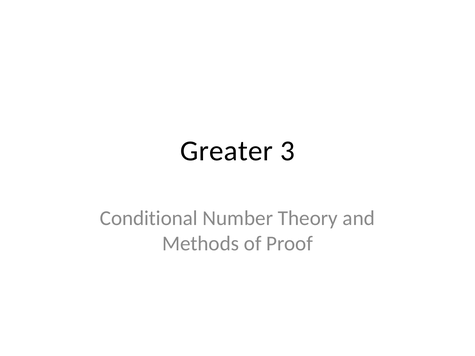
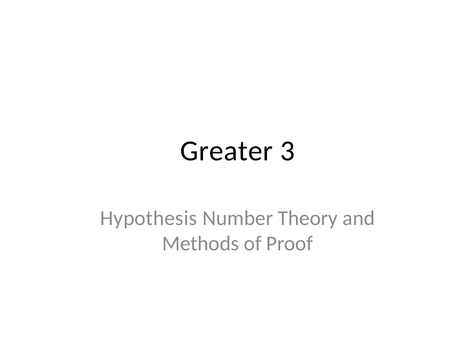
Conditional: Conditional -> Hypothesis
